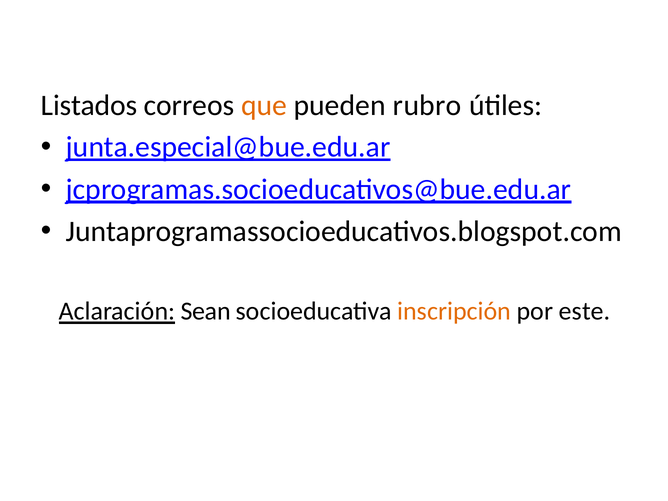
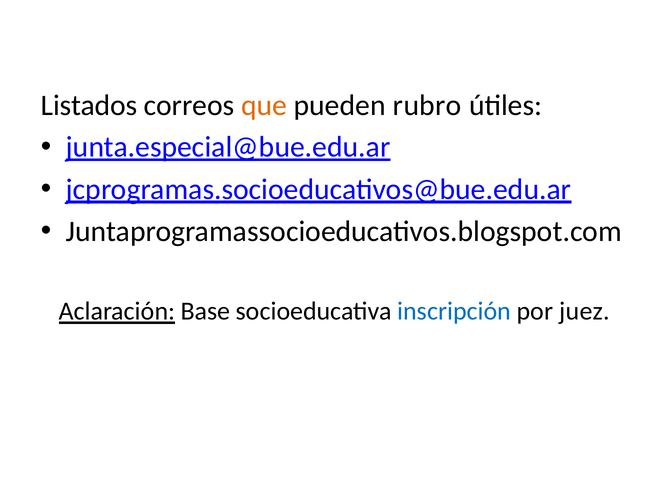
Sean: Sean -> Base
inscripción colour: orange -> blue
este: este -> juez
